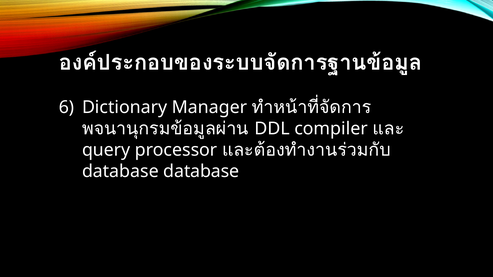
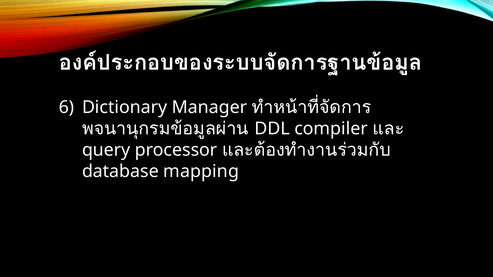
database database: database -> mapping
